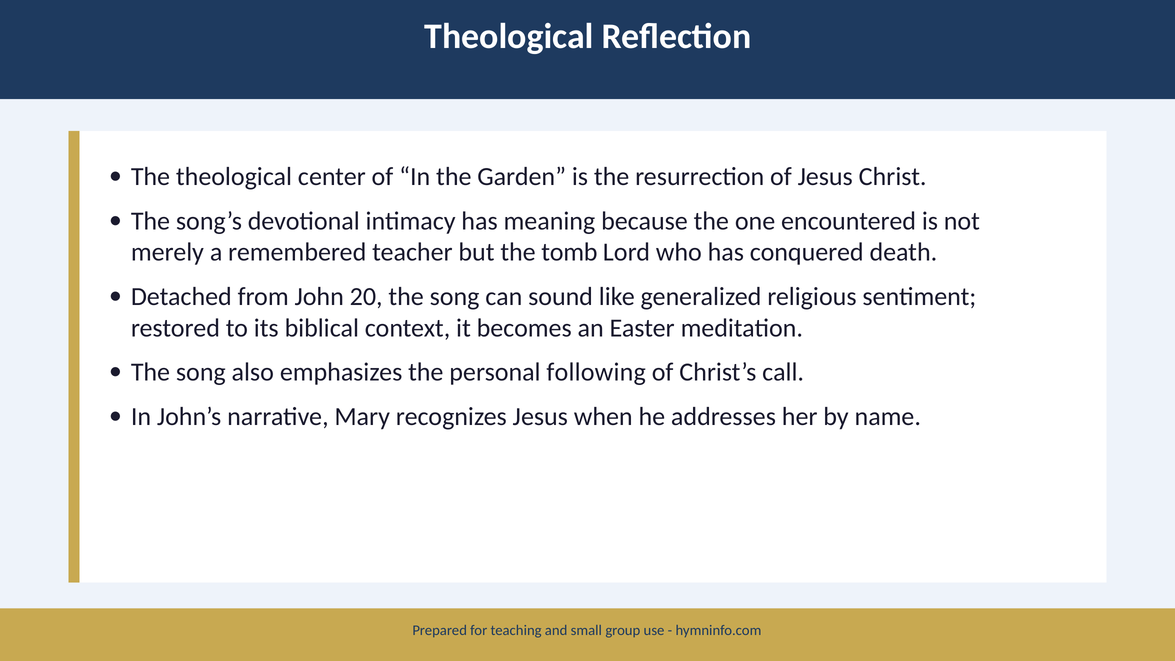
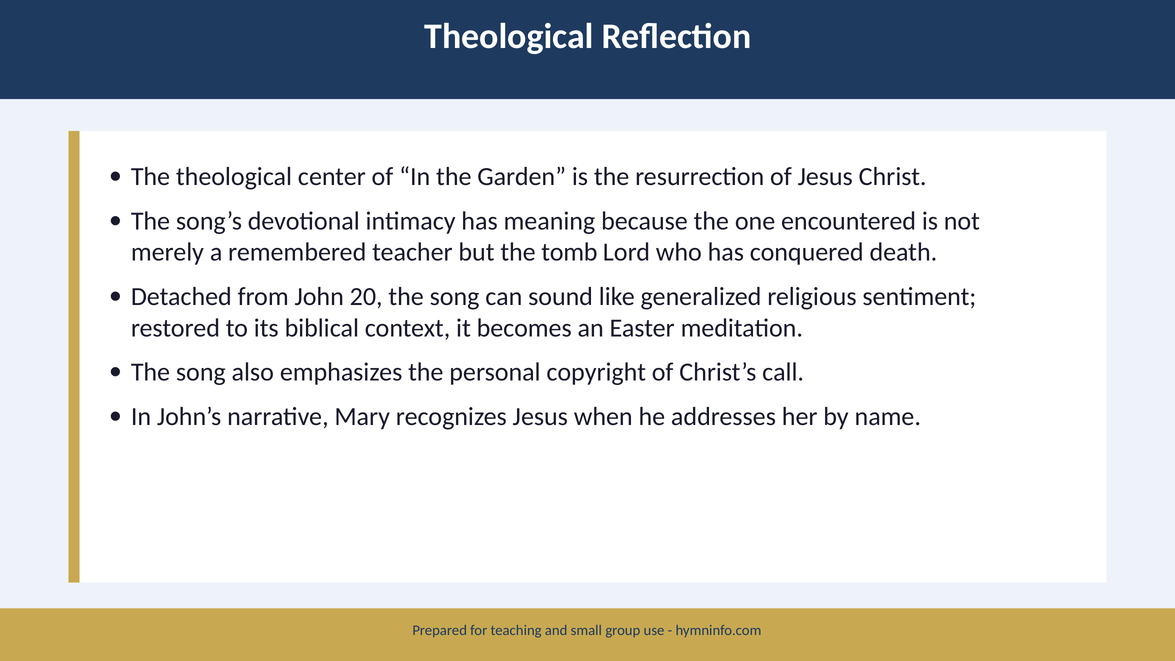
following: following -> copyright
